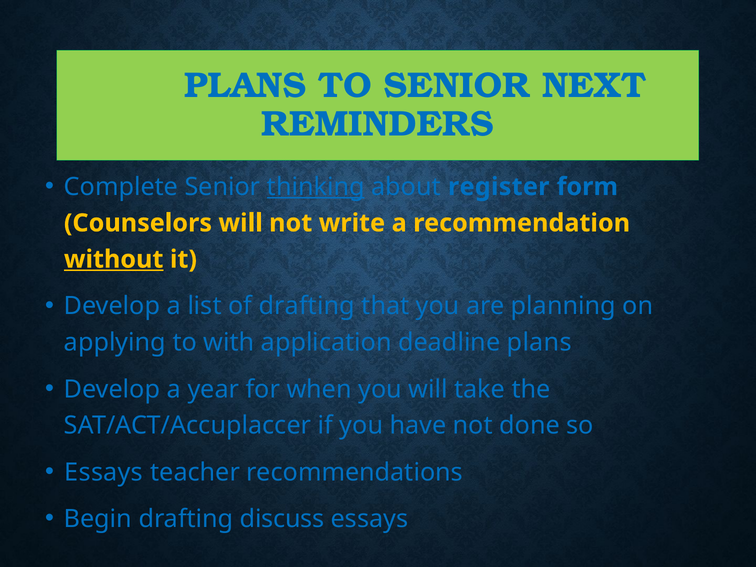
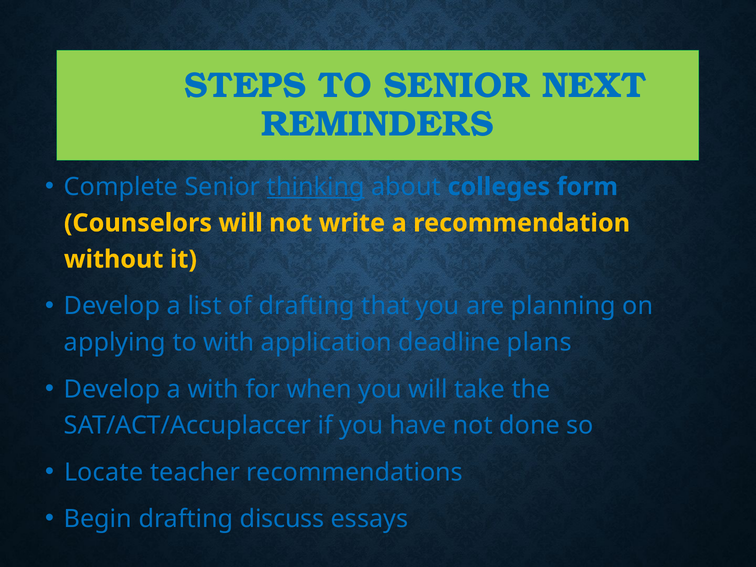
PLANS at (245, 86): PLANS -> STEPS
register: register -> colleges
without underline: present -> none
a year: year -> with
Essays at (104, 472): Essays -> Locate
